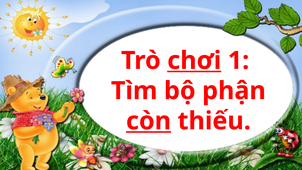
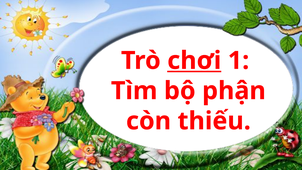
còn underline: present -> none
